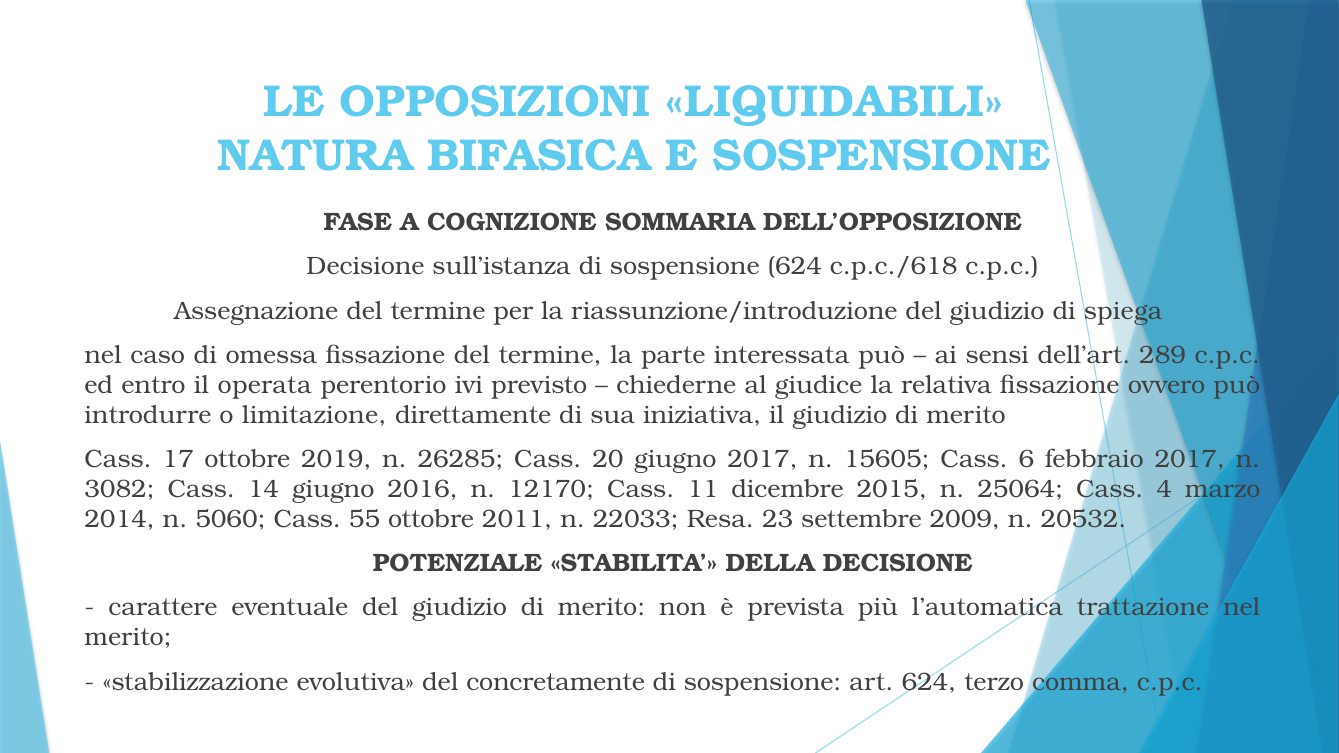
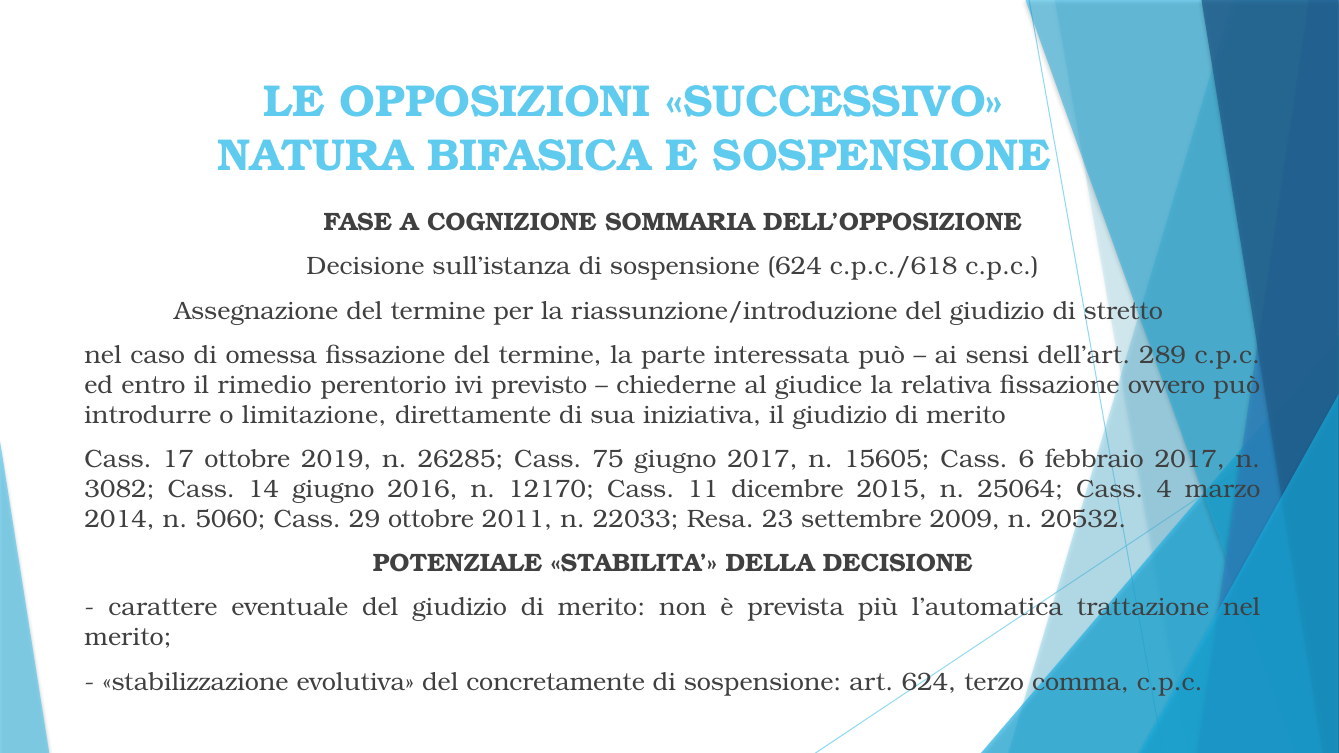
LIQUIDABILI: LIQUIDABILI -> SUCCESSIVO
spiega: spiega -> stretto
operata: operata -> rimedio
20: 20 -> 75
55: 55 -> 29
